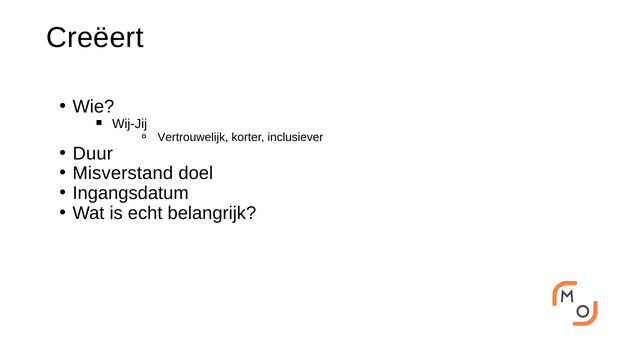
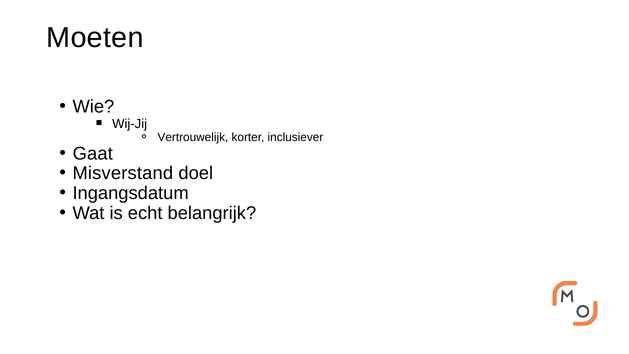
Creëert: Creëert -> Moeten
Duur: Duur -> Gaat
